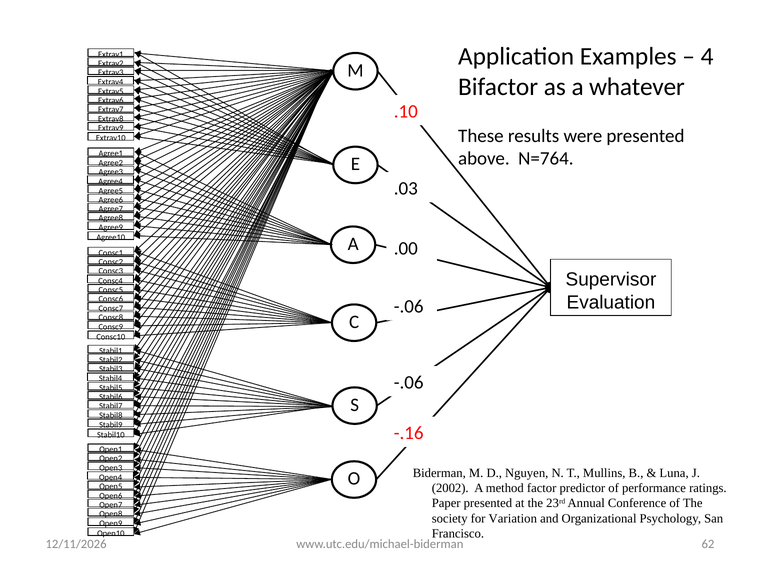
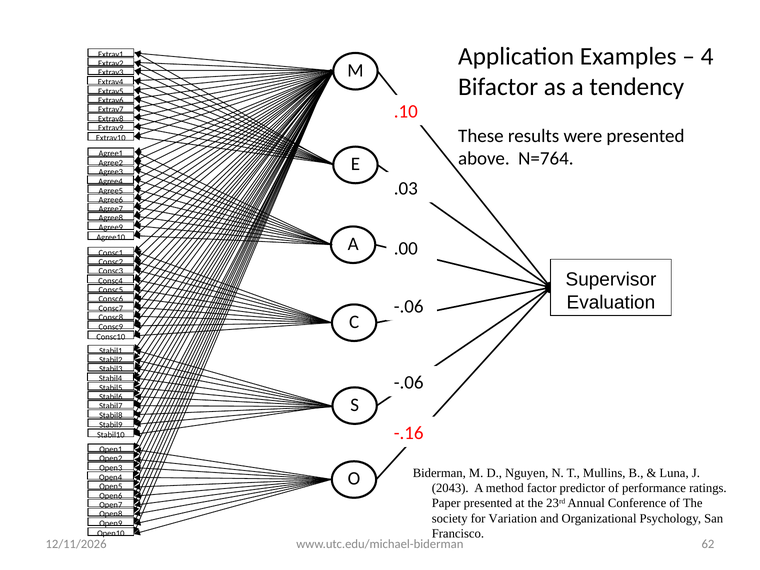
whatever: whatever -> tendency
2002: 2002 -> 2043
